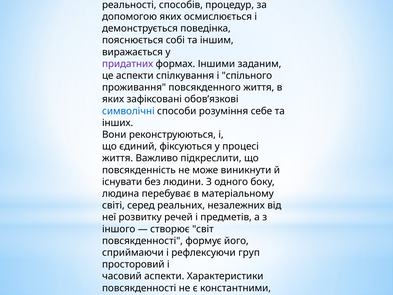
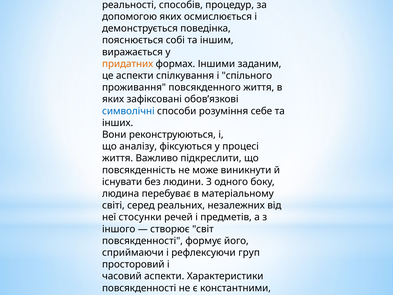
придатних colour: purple -> orange
єдиний: єдиний -> аналізу
розвитку: розвитку -> стосунки
